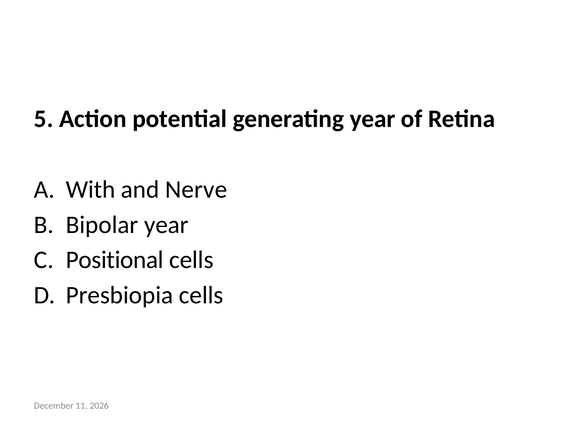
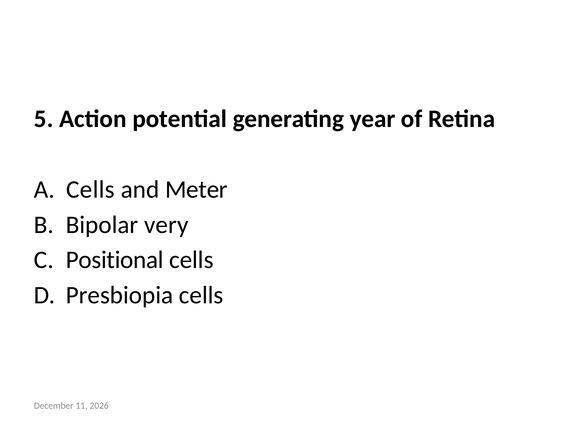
With at (91, 189): With -> Cells
Nerve: Nerve -> Meter
Bipolar year: year -> very
